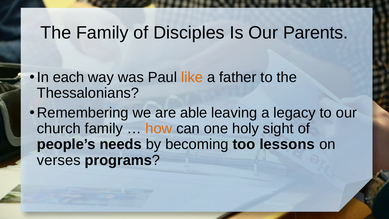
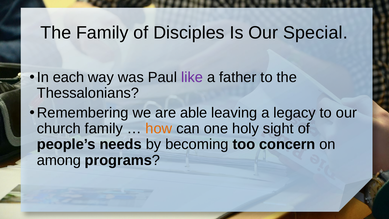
Parents: Parents -> Special
like colour: orange -> purple
lessons: lessons -> concern
verses: verses -> among
